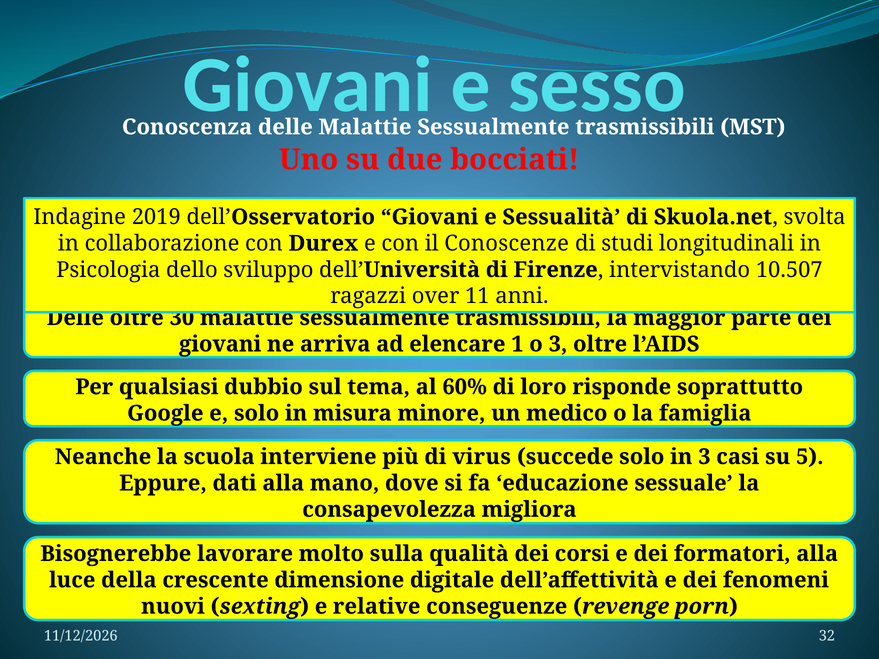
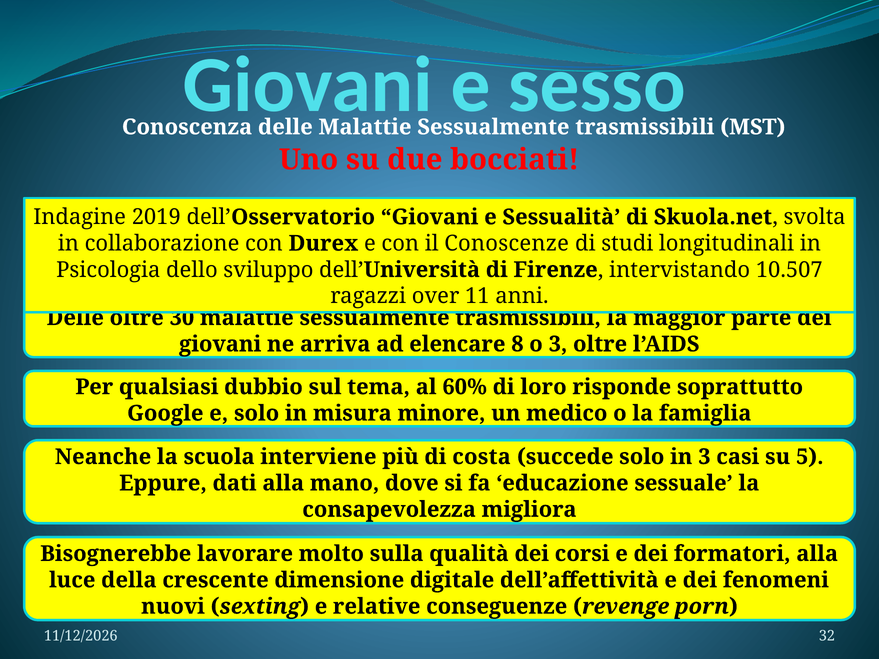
1: 1 -> 8
virus: virus -> costa
